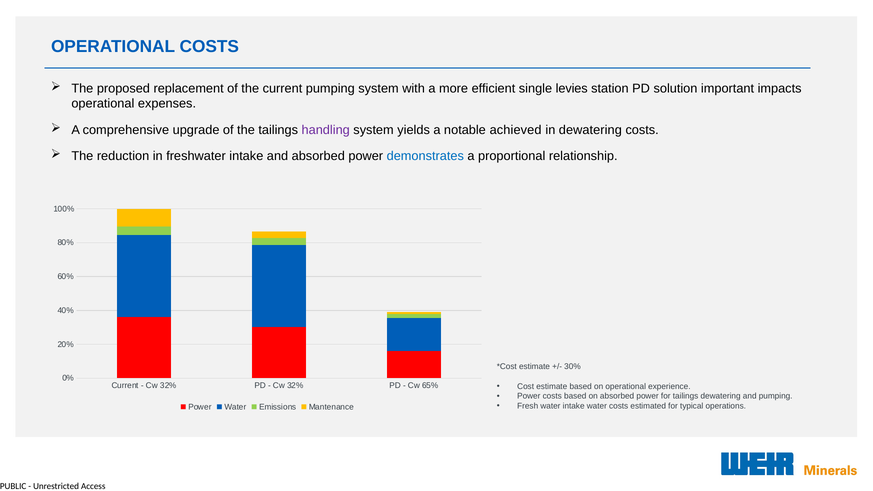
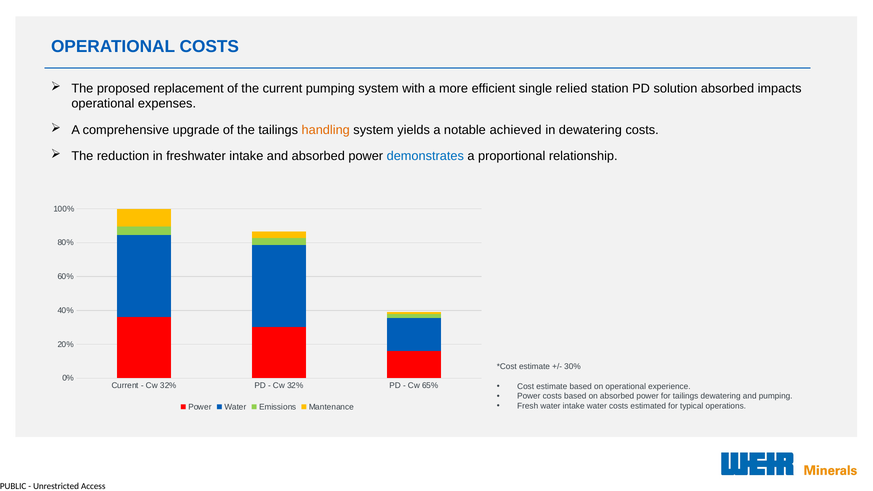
levies: levies -> relied
solution important: important -> absorbed
handling colour: purple -> orange
